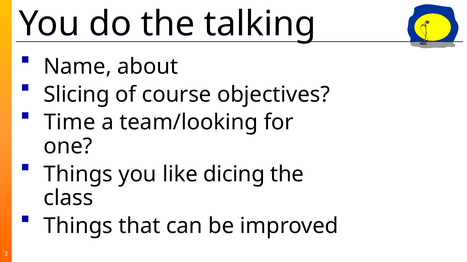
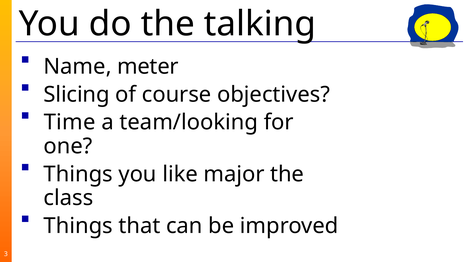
about: about -> meter
dicing: dicing -> major
